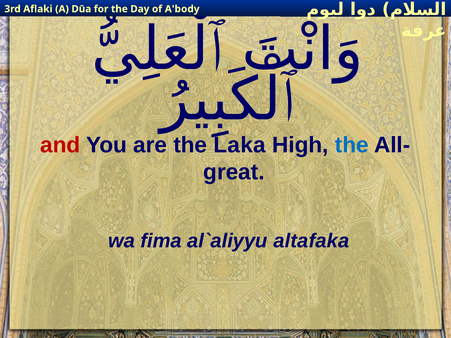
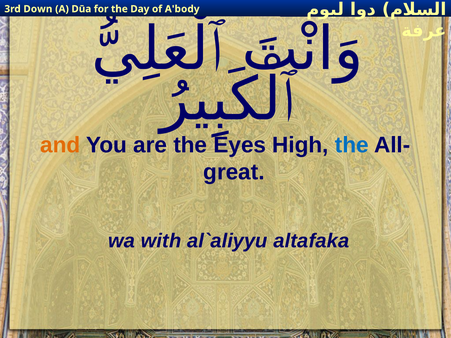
Aflaki: Aflaki -> Down
and colour: red -> orange
Laka: Laka -> Eyes
fima: fima -> with
